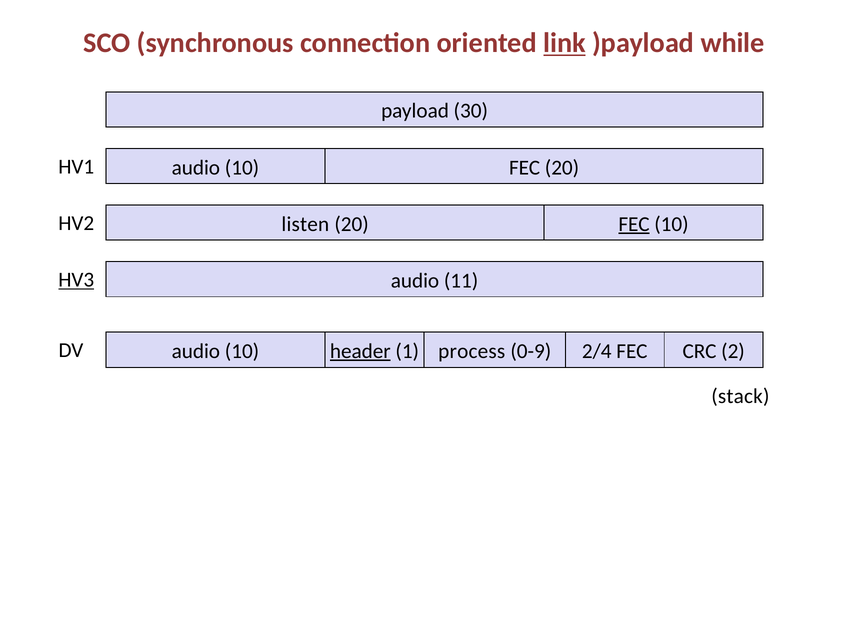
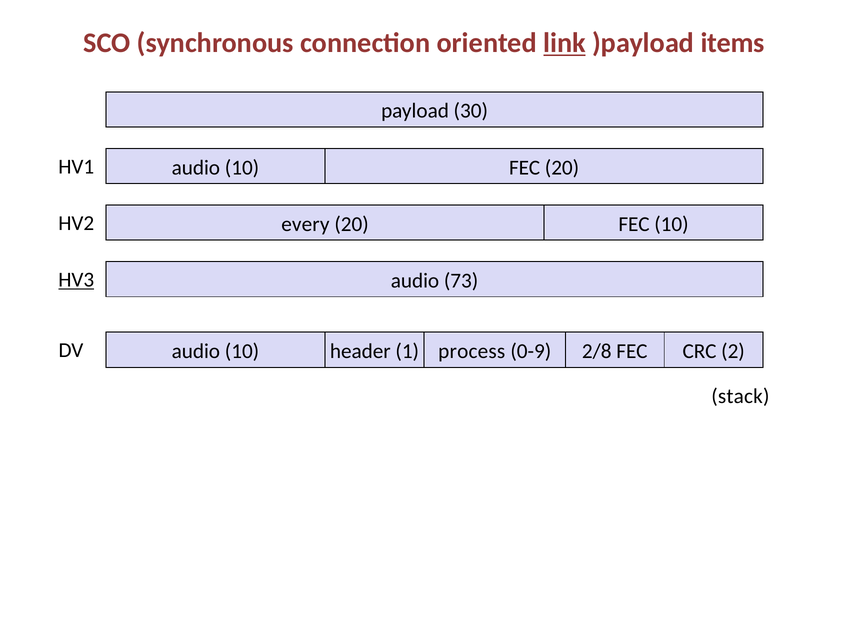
while: while -> items
listen: listen -> every
FEC at (634, 224) underline: present -> none
11: 11 -> 73
header underline: present -> none
2/4: 2/4 -> 2/8
